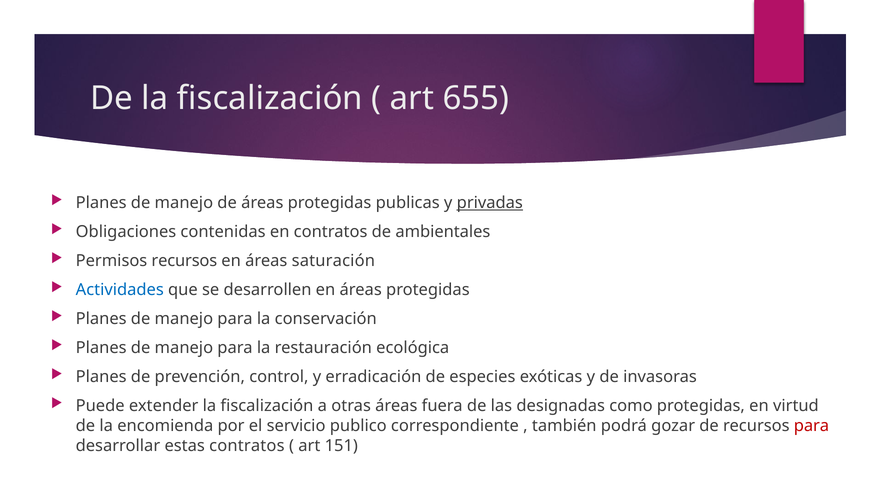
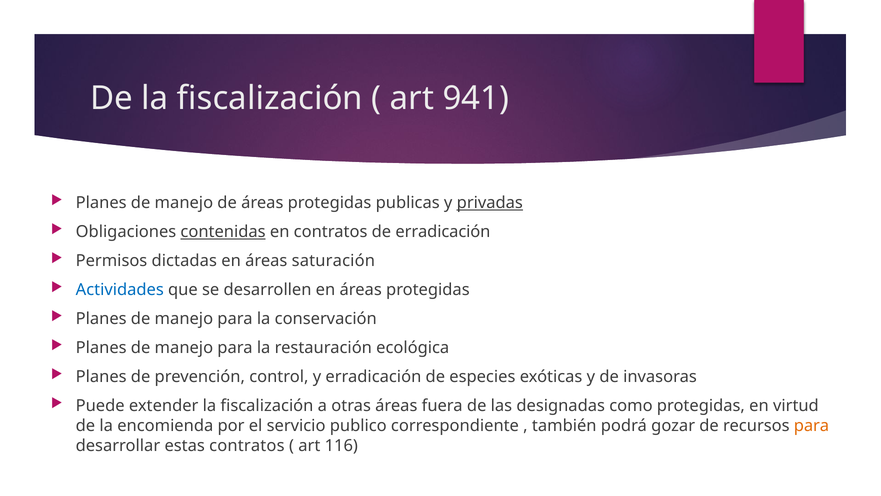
655: 655 -> 941
contenidas underline: none -> present
de ambientales: ambientales -> erradicación
Permisos recursos: recursos -> dictadas
para at (811, 425) colour: red -> orange
151: 151 -> 116
